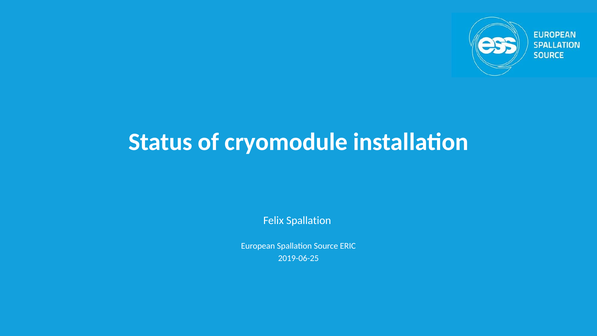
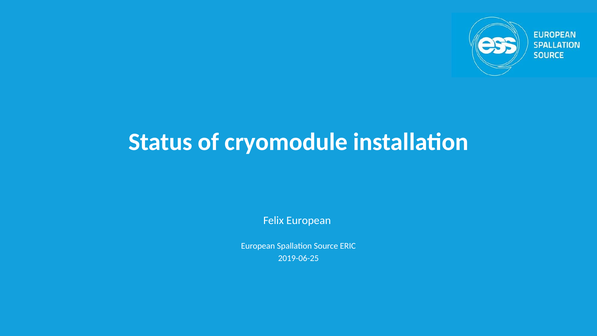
Felix Spallation: Spallation -> European
